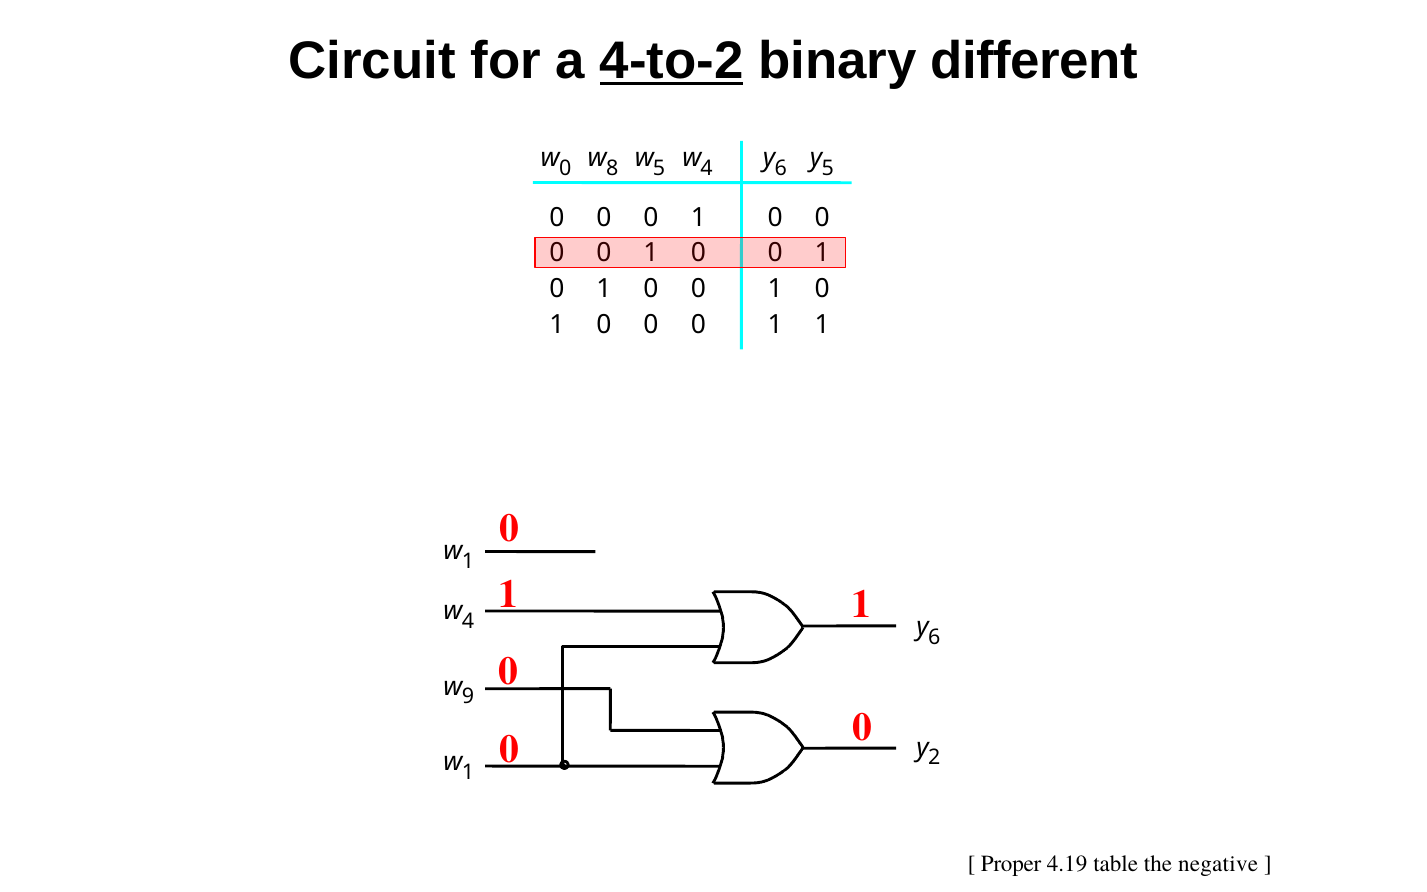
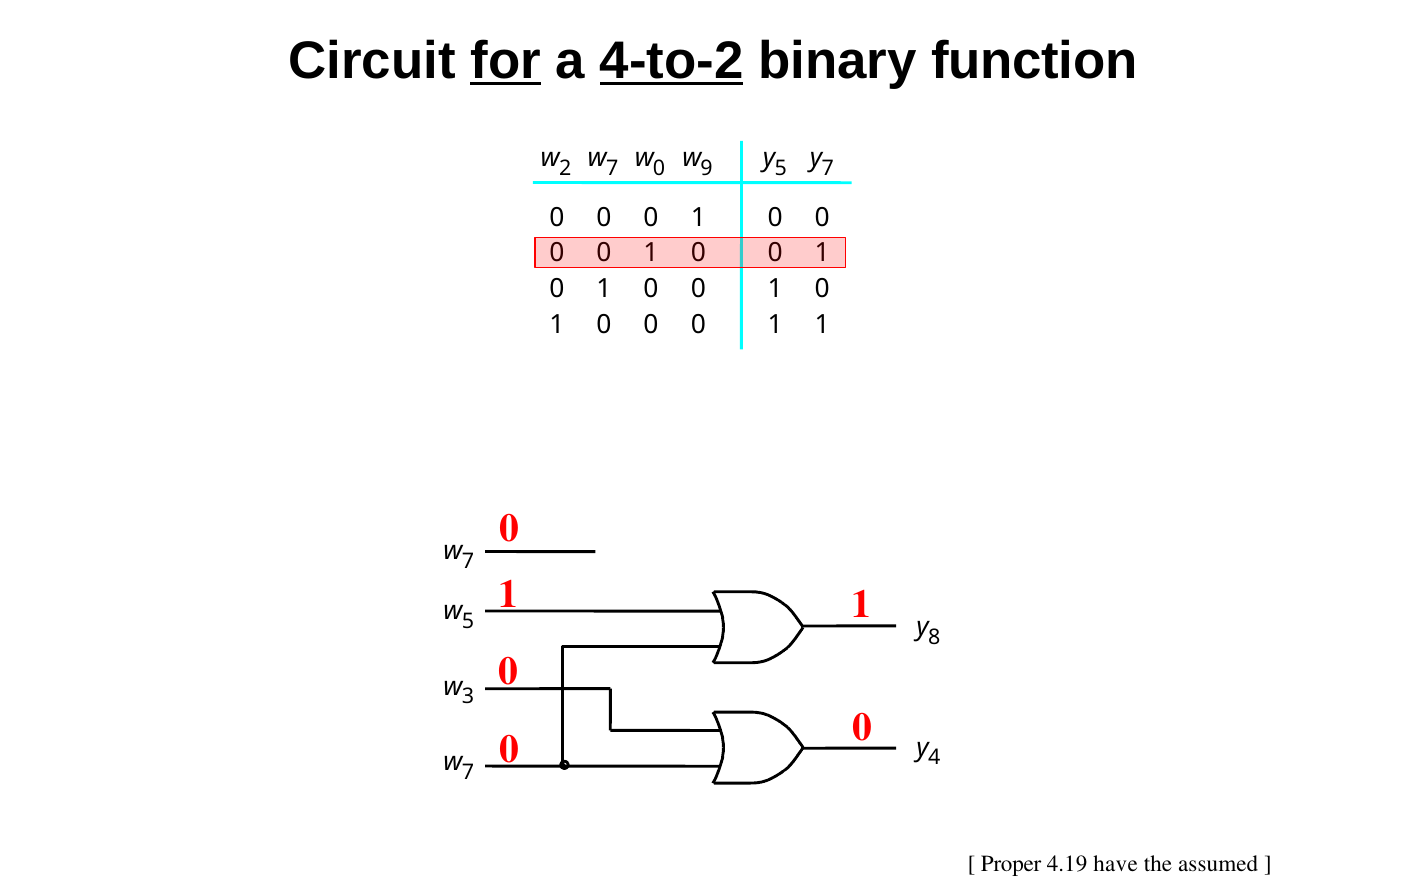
for underline: none -> present
different: different -> function
w 0: 0 -> 2
8 at (612, 168): 8 -> 7
w 5: 5 -> 0
4 at (707, 168): 4 -> 9
6 at (781, 168): 6 -> 5
y 5: 5 -> 7
1 at (468, 561): 1 -> 7
4 at (468, 621): 4 -> 5
6 at (934, 637): 6 -> 8
9: 9 -> 3
2: 2 -> 4
1 at (468, 772): 1 -> 7
table: table -> have
negative: negative -> assumed
